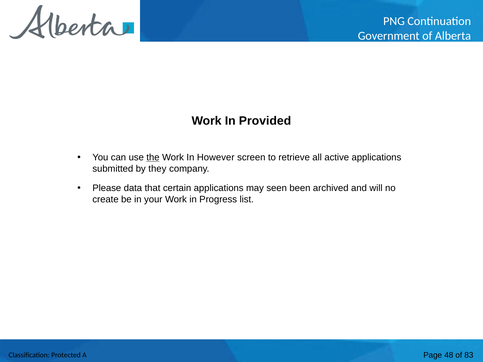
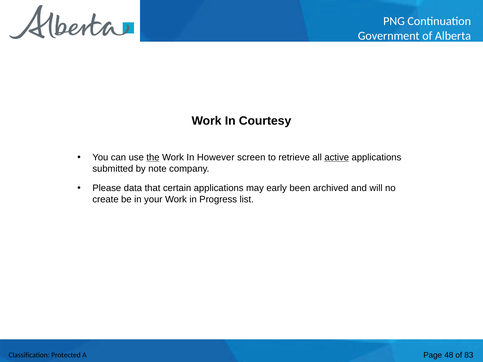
Provided: Provided -> Courtesy
active underline: none -> present
they: they -> note
seen: seen -> early
